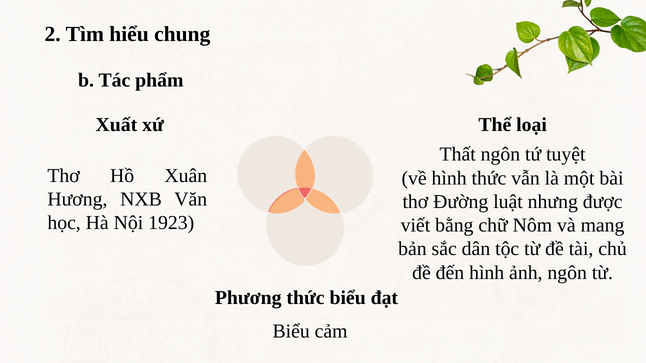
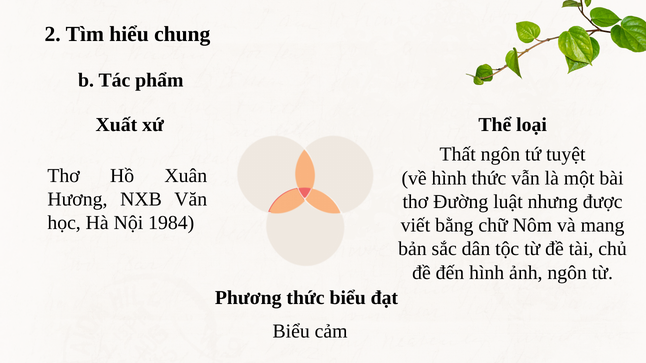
1923: 1923 -> 1984
